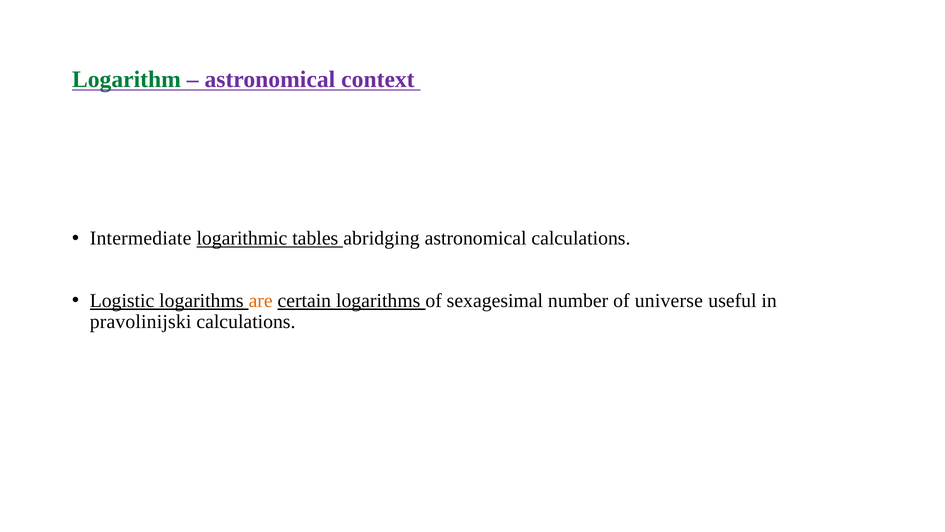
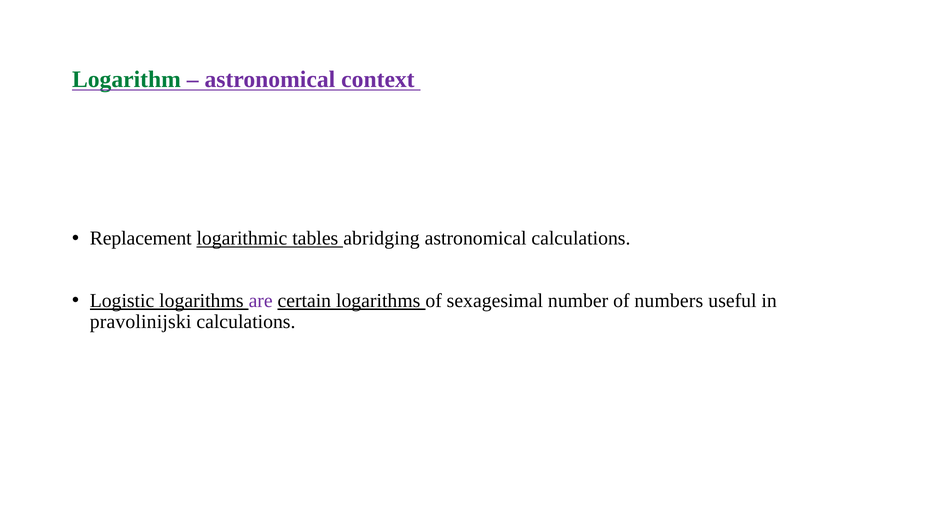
Intermediate: Intermediate -> Replacement
are colour: orange -> purple
universe: universe -> numbers
